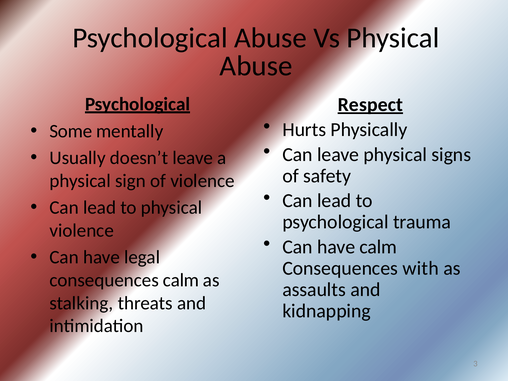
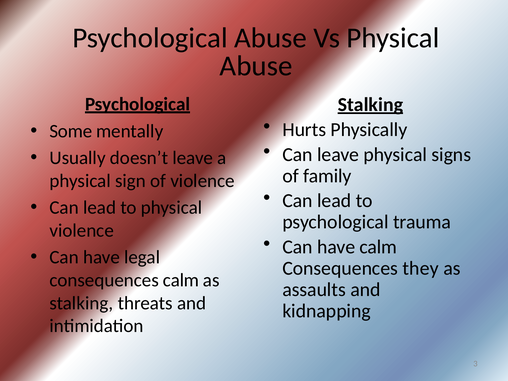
Respect at (370, 105): Respect -> Stalking
safety: safety -> family
with: with -> they
